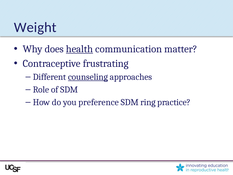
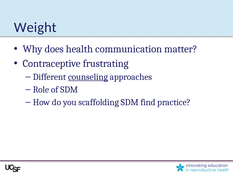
health underline: present -> none
preference: preference -> scaffolding
ring: ring -> find
